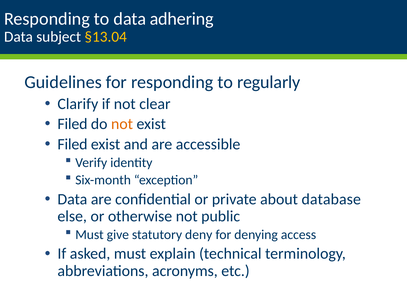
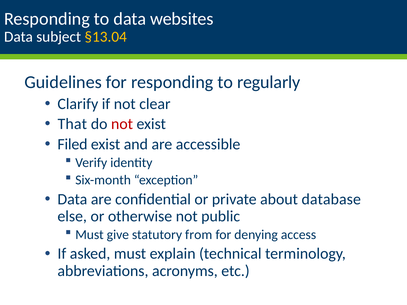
adhering: adhering -> websites
Filed at (72, 124): Filed -> That
not at (122, 124) colour: orange -> red
deny: deny -> from
